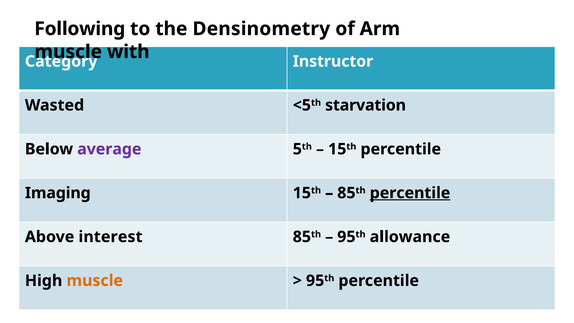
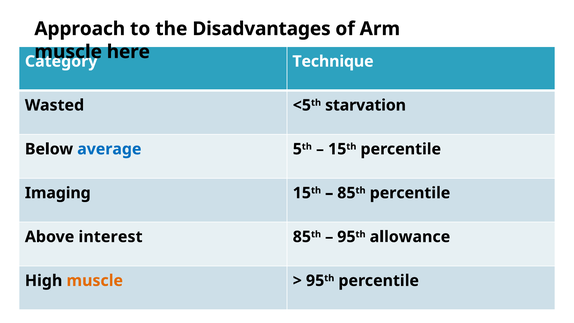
Following: Following -> Approach
Densinometry: Densinometry -> Disadvantages
with: with -> here
Instructor: Instructor -> Technique
average colour: purple -> blue
percentile at (410, 193) underline: present -> none
